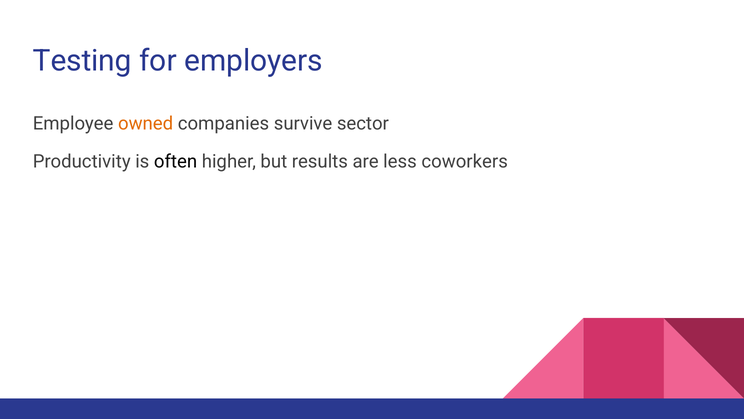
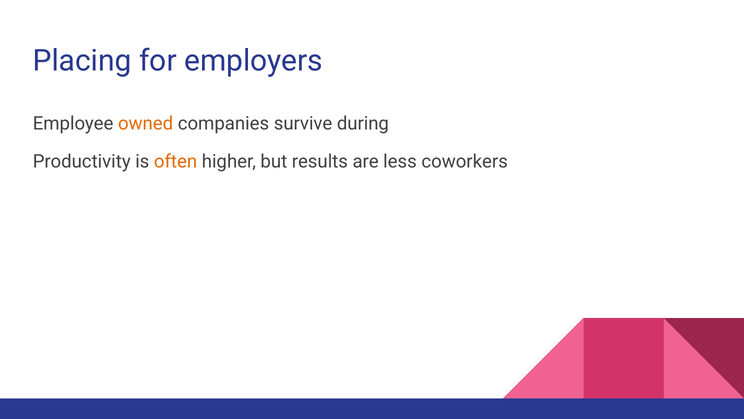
Testing: Testing -> Placing
sector: sector -> during
often colour: black -> orange
